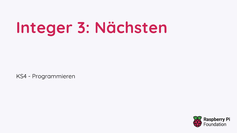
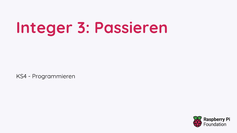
Nächsten: Nächsten -> Passieren
